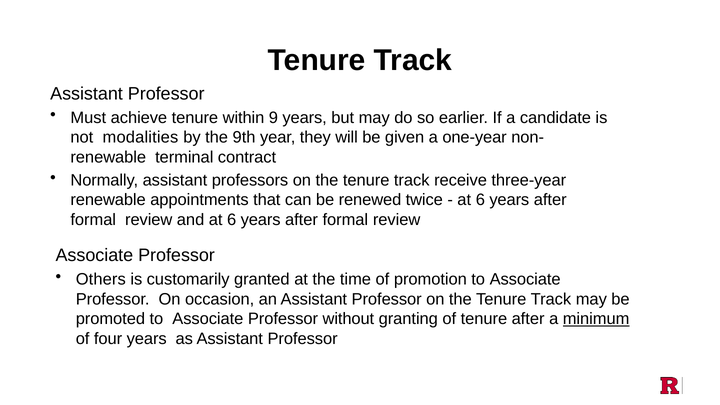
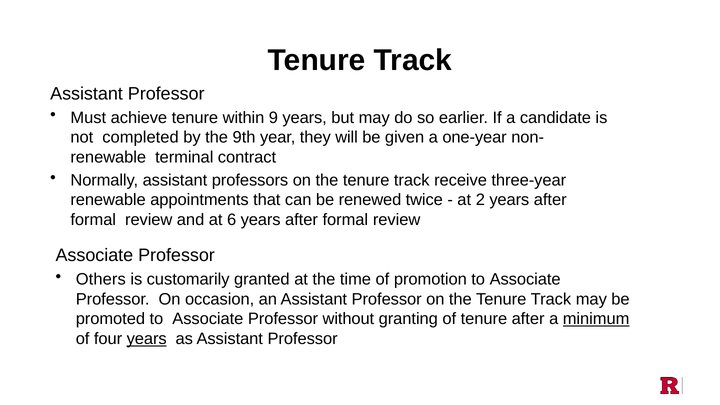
modalities: modalities -> completed
6 at (480, 200): 6 -> 2
years at (147, 339) underline: none -> present
